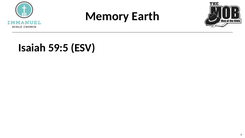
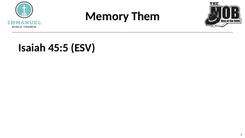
Earth: Earth -> Them
59:5: 59:5 -> 45:5
